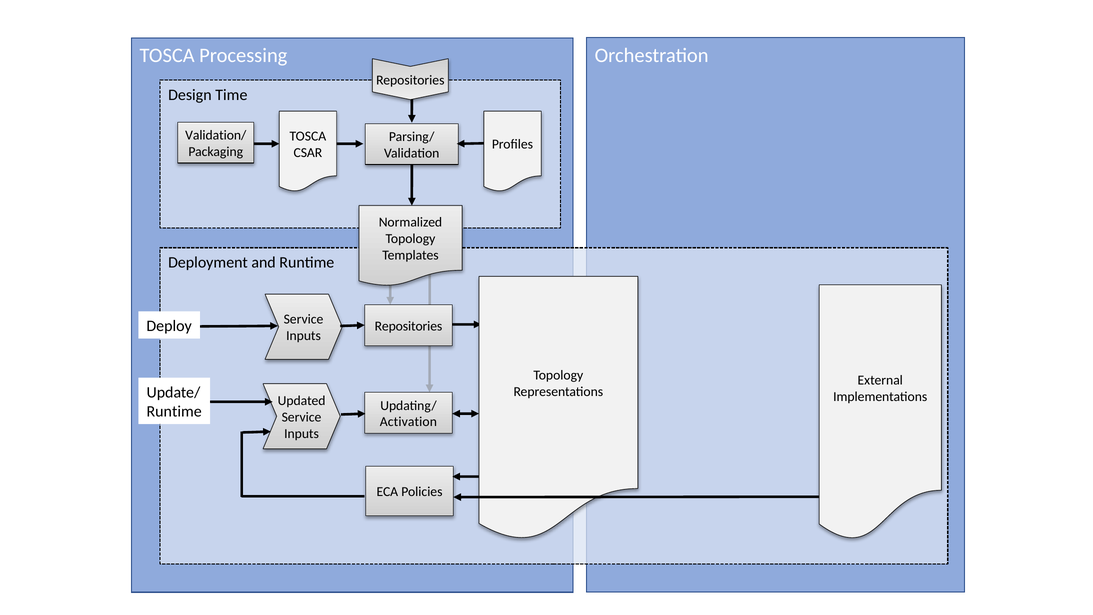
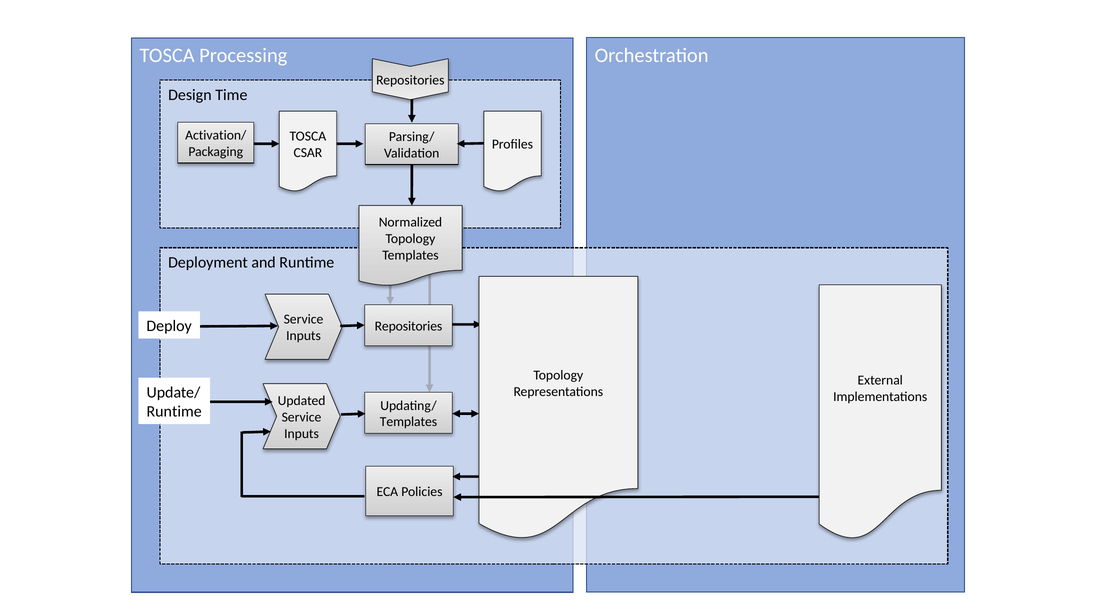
Validation/: Validation/ -> Activation/
Activation at (408, 422): Activation -> Templates
